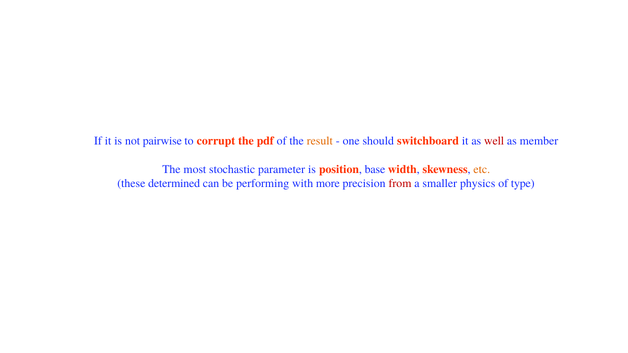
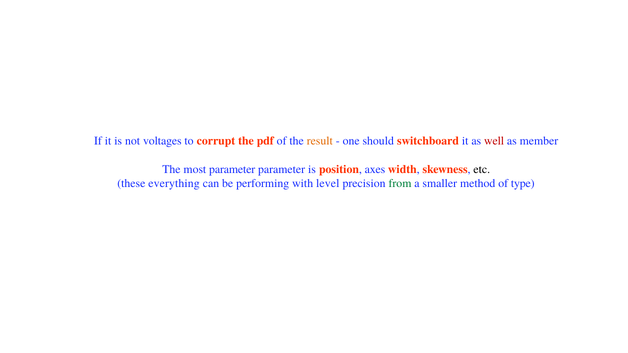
pairwise: pairwise -> voltages
most stochastic: stochastic -> parameter
base: base -> axes
etc colour: orange -> black
determined: determined -> everything
more: more -> level
from colour: red -> green
physics: physics -> method
